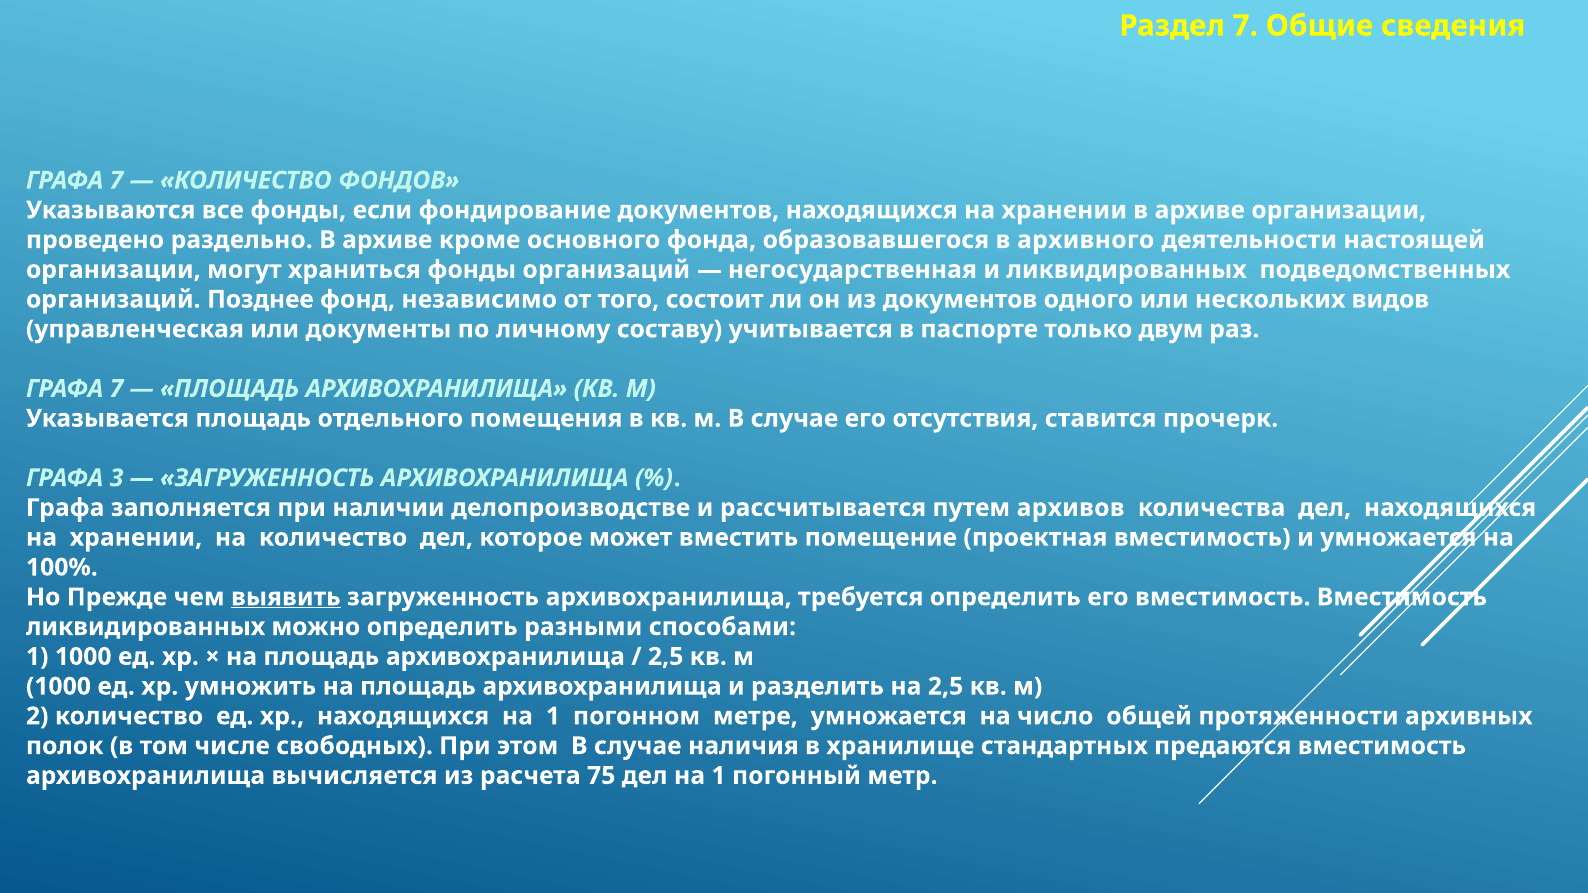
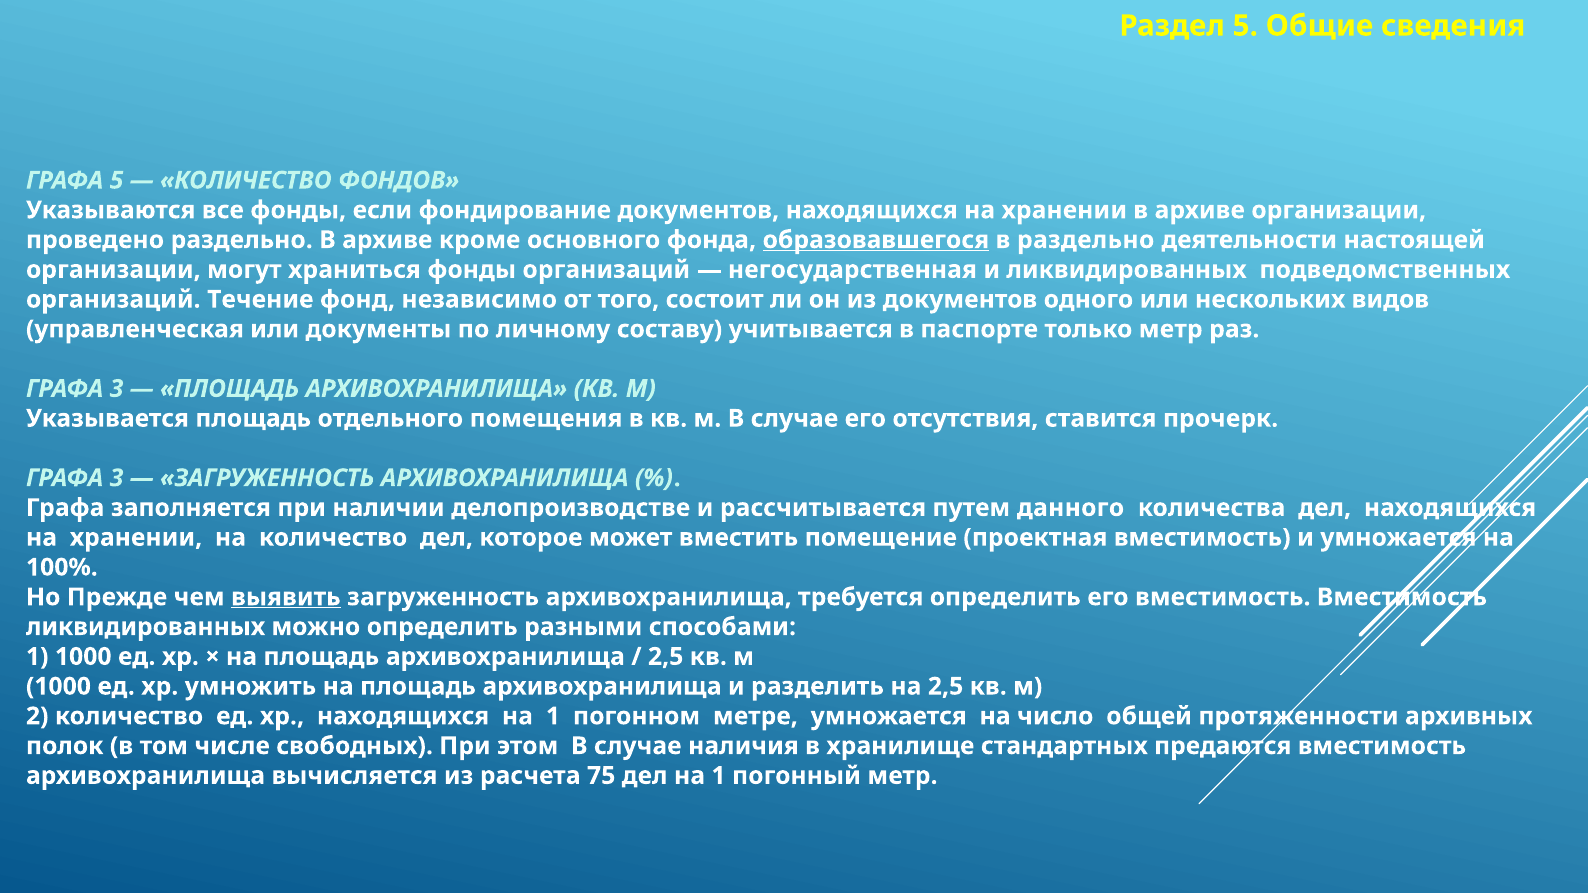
Раздел 7: 7 -> 5
7 at (117, 180): 7 -> 5
образовавшегося underline: none -> present
в архивного: архивного -> раздельно
Позднее: Позднее -> Течение
только двум: двум -> метр
7 at (117, 389): 7 -> 3
архивов: архивов -> данного
